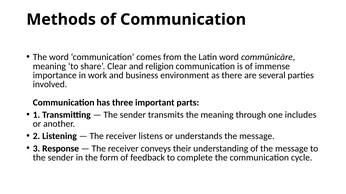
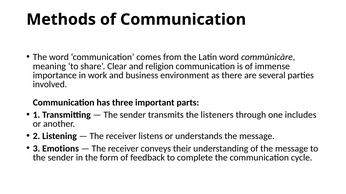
the meaning: meaning -> listeners
Response: Response -> Emotions
